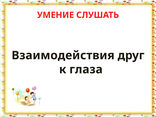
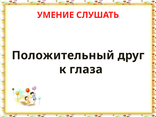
Взаимодействия: Взаимодействия -> Положительный
